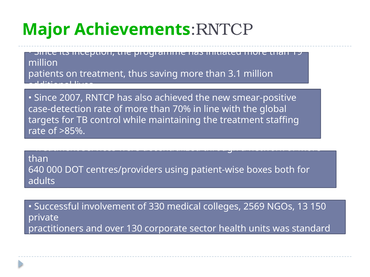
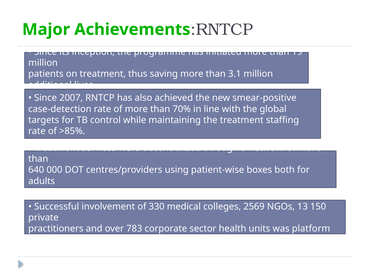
130: 130 -> 783
standard: standard -> platform
